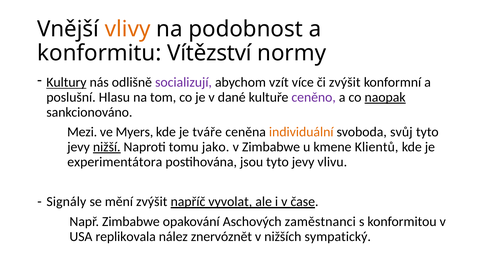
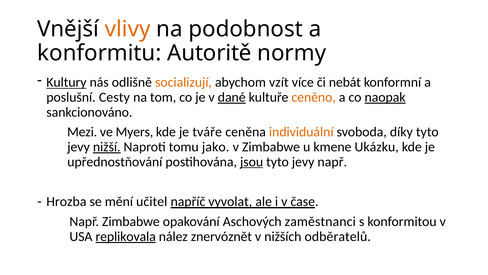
Vítězství: Vítězství -> Autoritě
socializují colour: purple -> orange
či zvýšit: zvýšit -> nebát
Hlasu: Hlasu -> Cesty
dané underline: none -> present
ceněno colour: purple -> orange
svůj: svůj -> díky
Klientů: Klientů -> Ukázku
experimentátora: experimentátora -> upřednostňování
jsou underline: none -> present
jevy vlivu: vlivu -> např
Signály: Signály -> Hrozba
mění zvýšit: zvýšit -> učitel
replikovala underline: none -> present
sympatický: sympatický -> odběratelů
